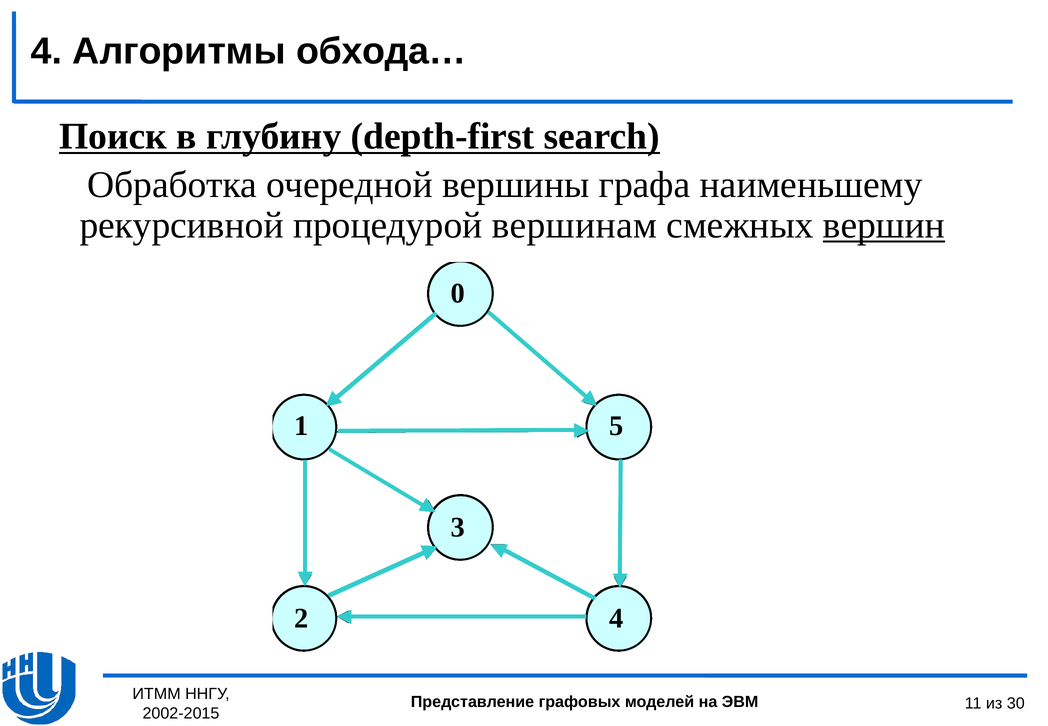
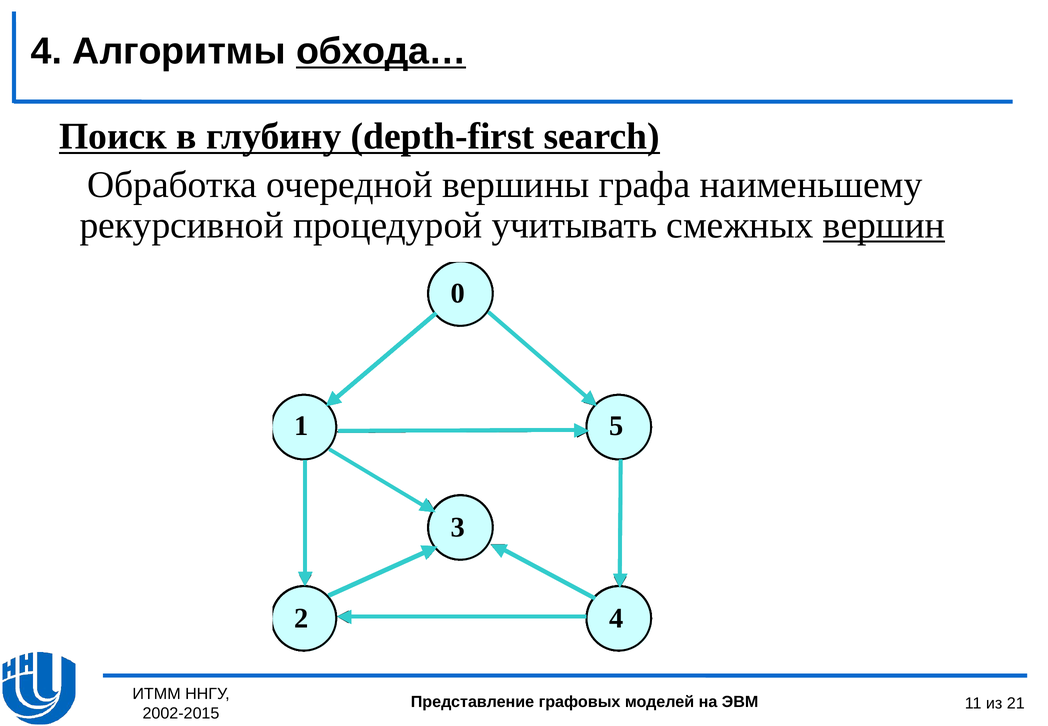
обхода… underline: none -> present
вершинам: вершинам -> учитывать
30: 30 -> 21
